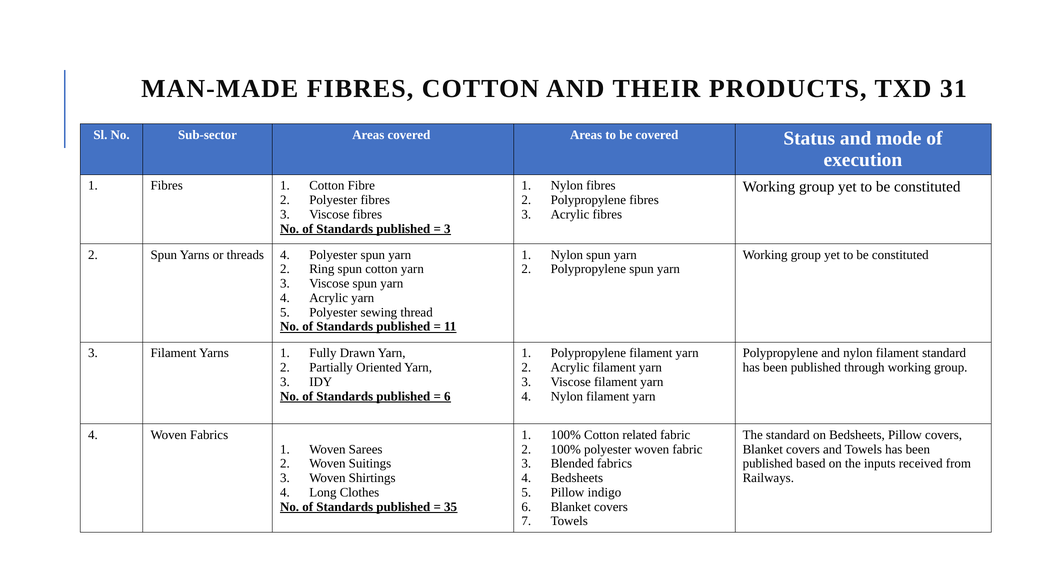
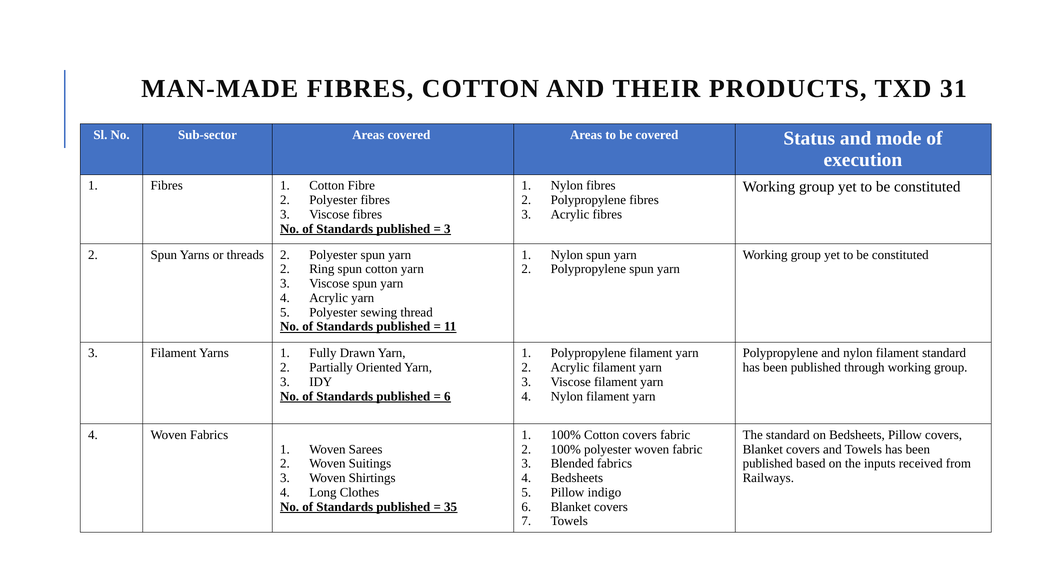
threads 4: 4 -> 2
Cotton related: related -> covers
